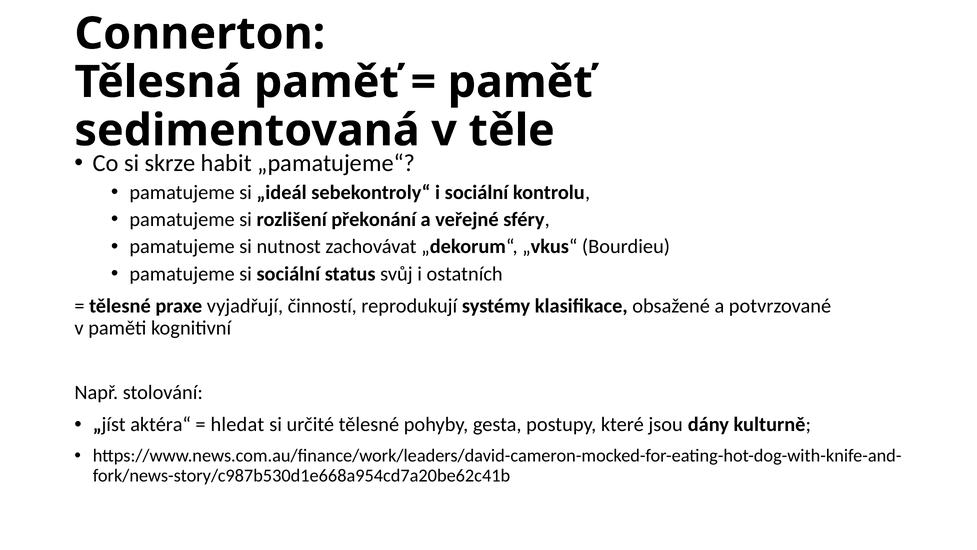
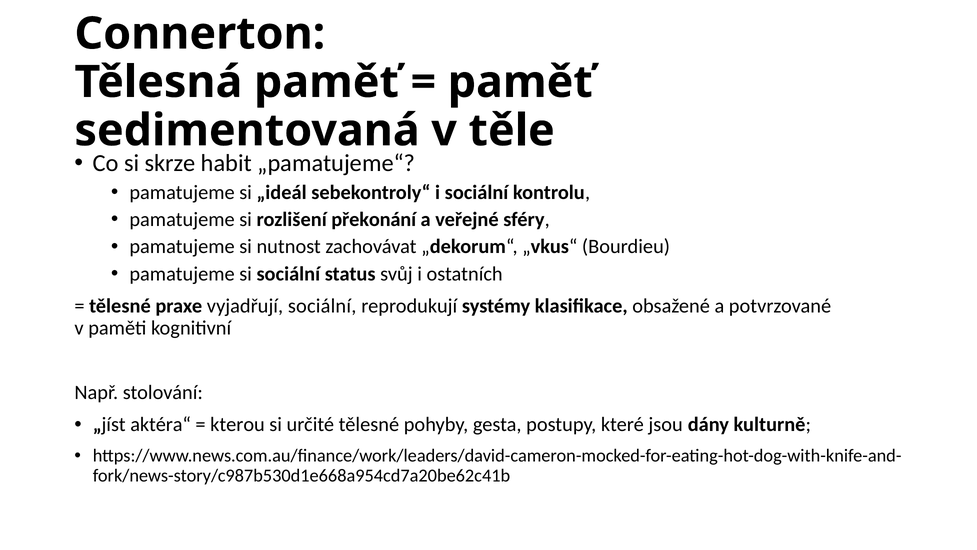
vyjadřují činností: činností -> sociální
hledat: hledat -> kterou
